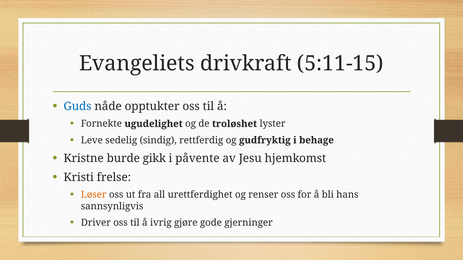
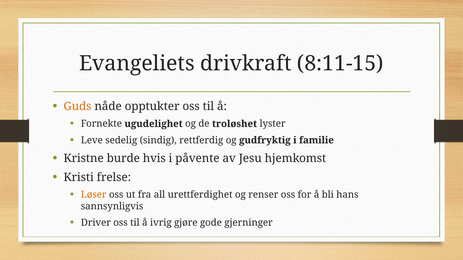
5:11-15: 5:11-15 -> 8:11-15
Guds colour: blue -> orange
behage: behage -> familie
gikk: gikk -> hvis
